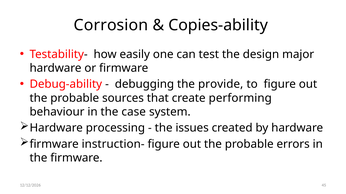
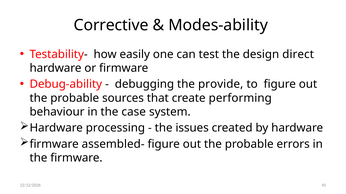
Corrosion: Corrosion -> Corrective
Copies-ability: Copies-ability -> Modes-ability
major: major -> direct
instruction-: instruction- -> assembled-
